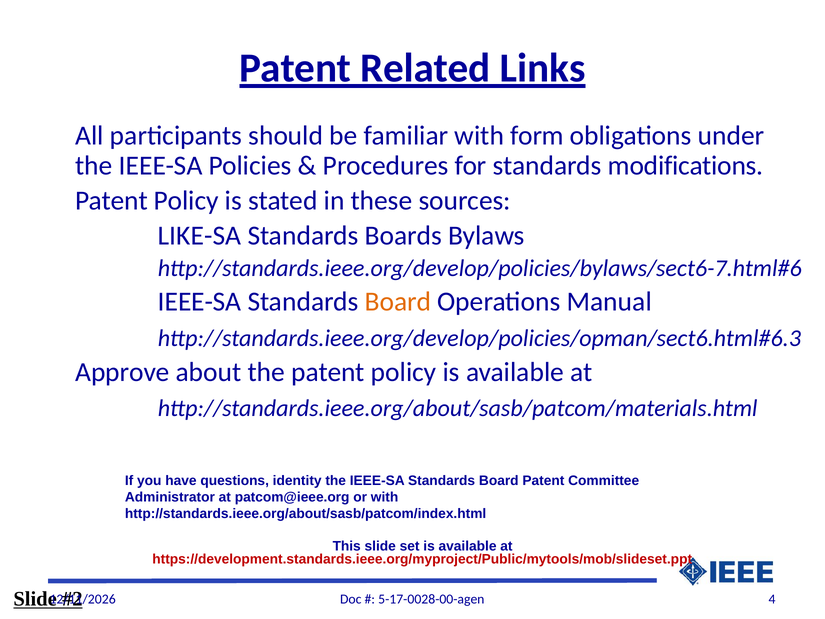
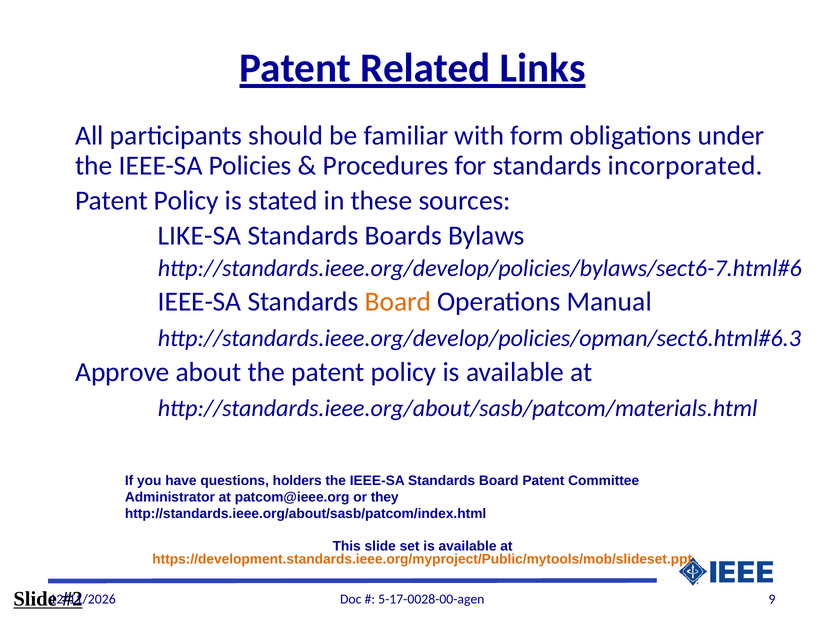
modifications: modifications -> incorporated
identity: identity -> holders
or with: with -> they
https://development.standards.ieee.org/myproject/Public/mytools/mob/slideset.ppt colour: red -> orange
4: 4 -> 9
